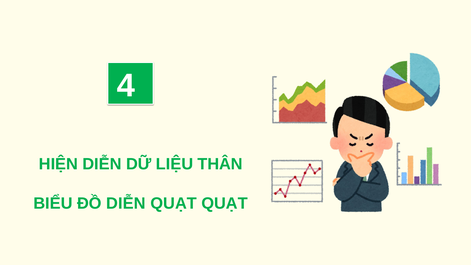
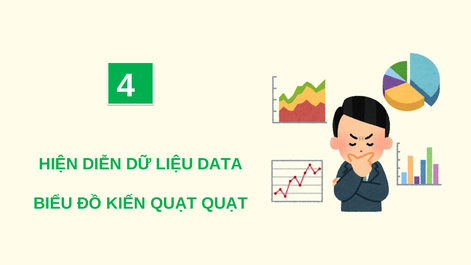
THÂN: THÂN -> DATA
ĐỒ DIỄN: DIỄN -> KIẾN
